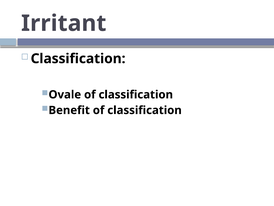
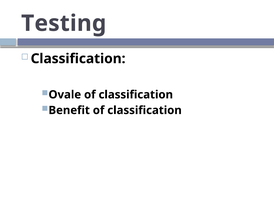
Irritant: Irritant -> Testing
